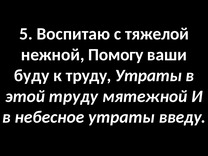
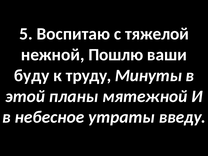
Помогу: Помогу -> Пошлю
труду Утраты: Утраты -> Минуты
этой труду: труду -> планы
